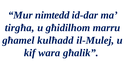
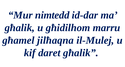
tirgħa at (20, 28): tirgħa -> għalik
kulħadd: kulħadd -> jilħaqna
wara: wara -> daret
